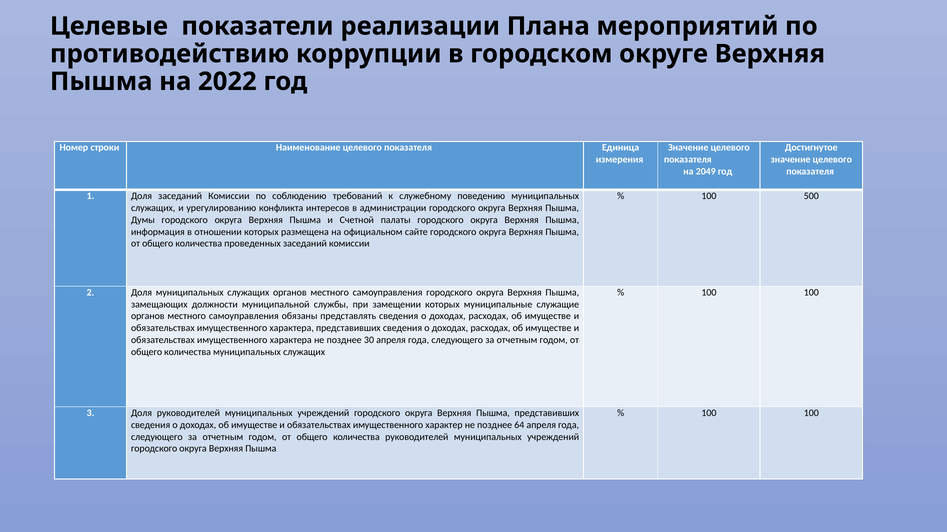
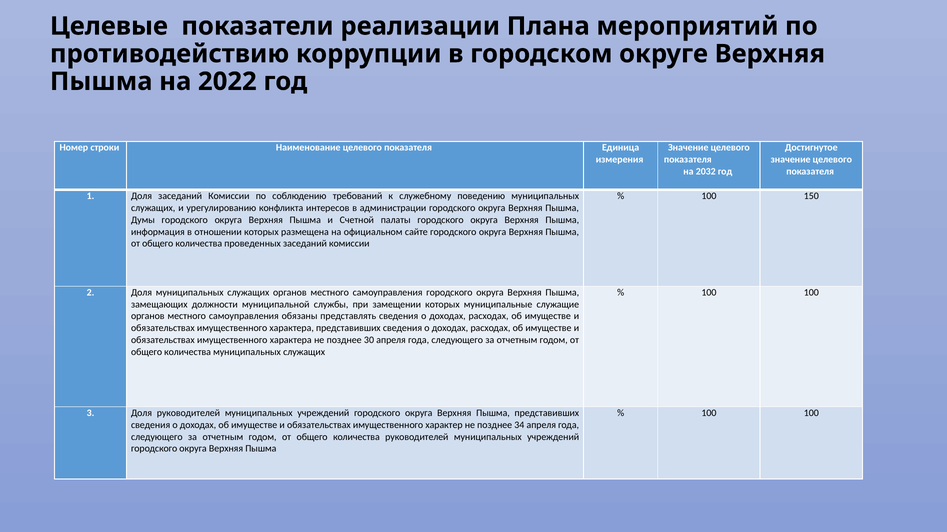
2049: 2049 -> 2032
500: 500 -> 150
64: 64 -> 34
